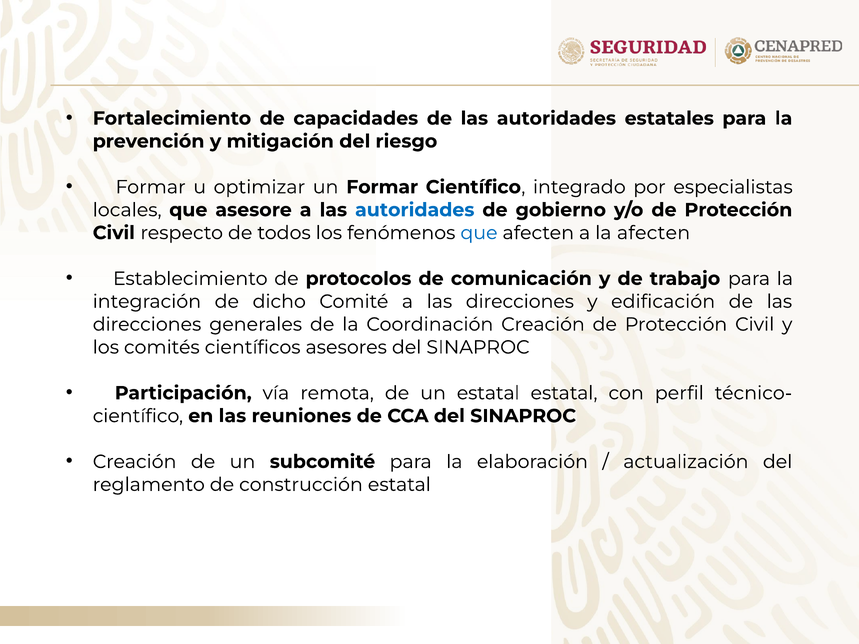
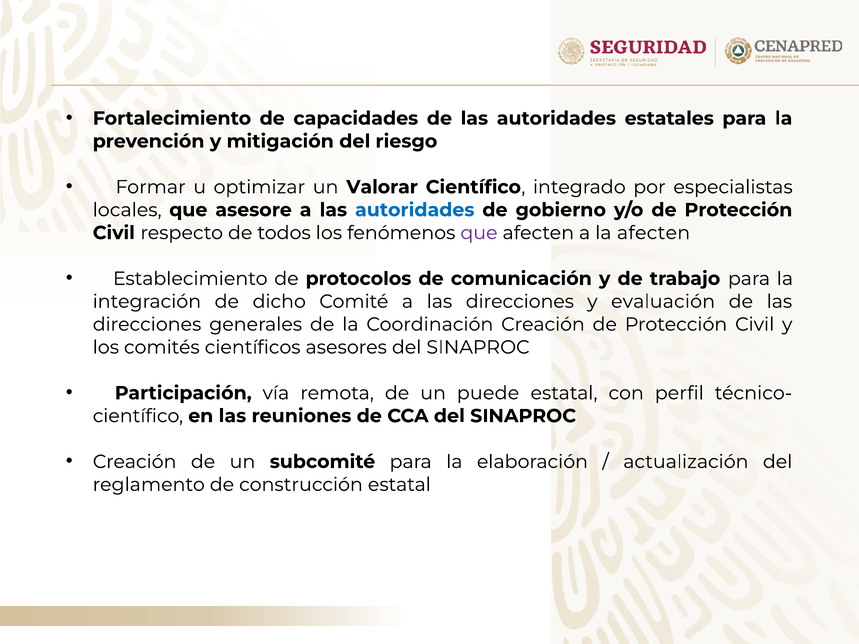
un Formar: Formar -> Valorar
que at (479, 233) colour: blue -> purple
edificación: edificación -> evaluación
un estatal: estatal -> puede
